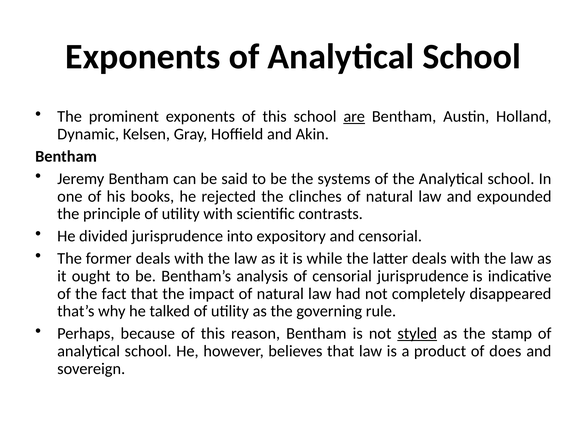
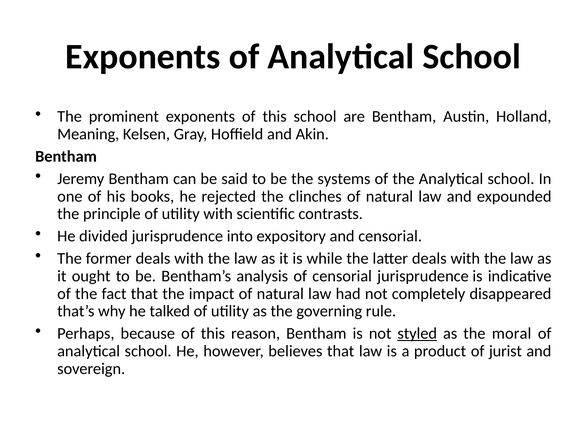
are underline: present -> none
Dynamic: Dynamic -> Meaning
stamp: stamp -> moral
does: does -> jurist
